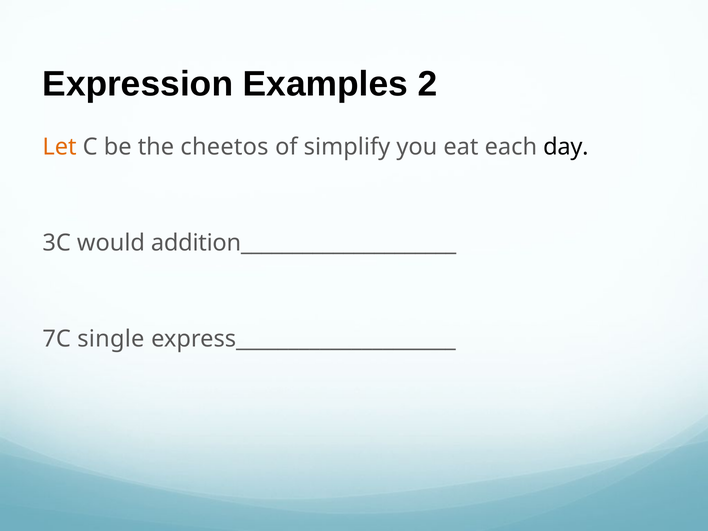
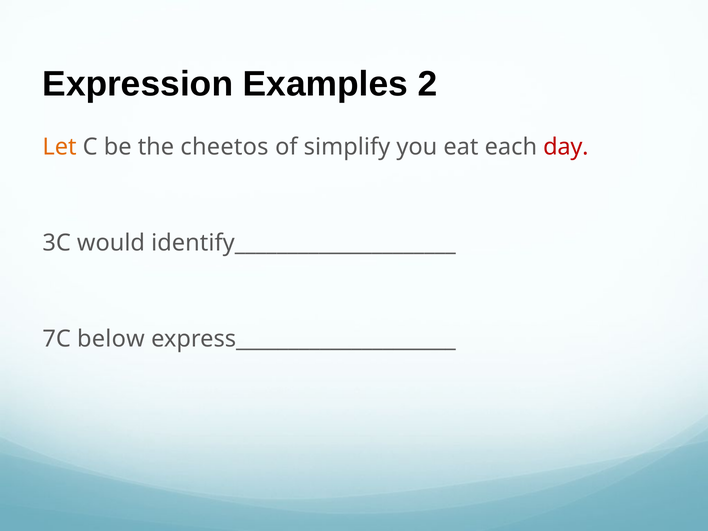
day colour: black -> red
addition_____________________: addition_____________________ -> identify_____________________
single: single -> below
